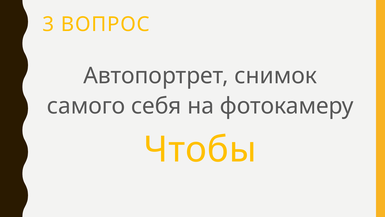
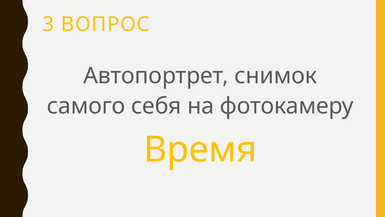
Чтобы: Чтобы -> Время
